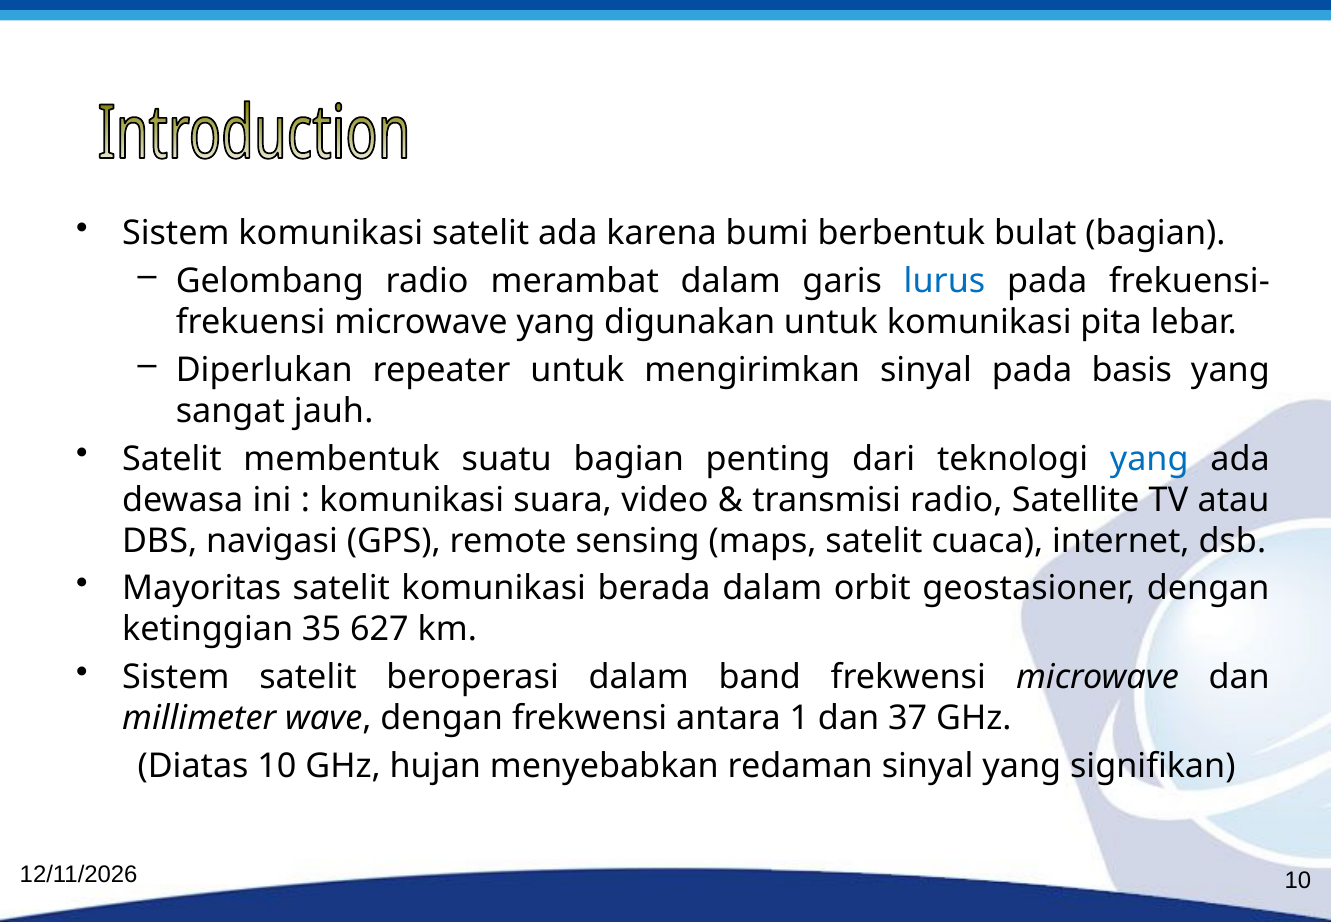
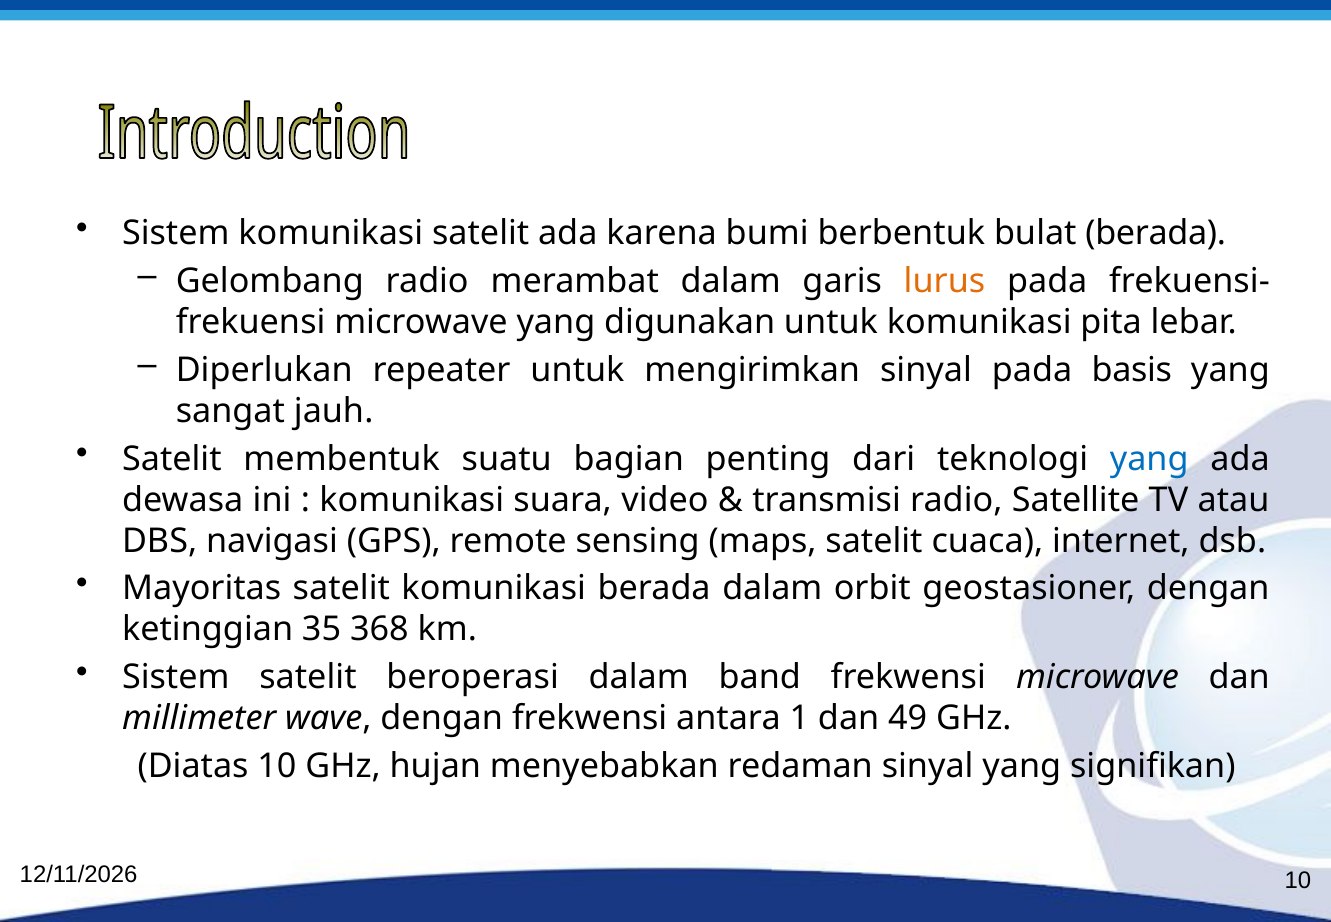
bulat bagian: bagian -> berada
lurus colour: blue -> orange
627: 627 -> 368
37: 37 -> 49
